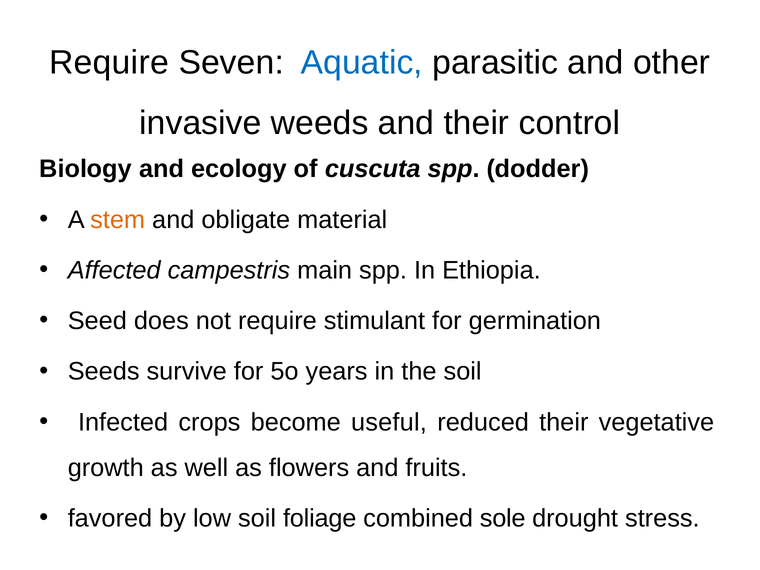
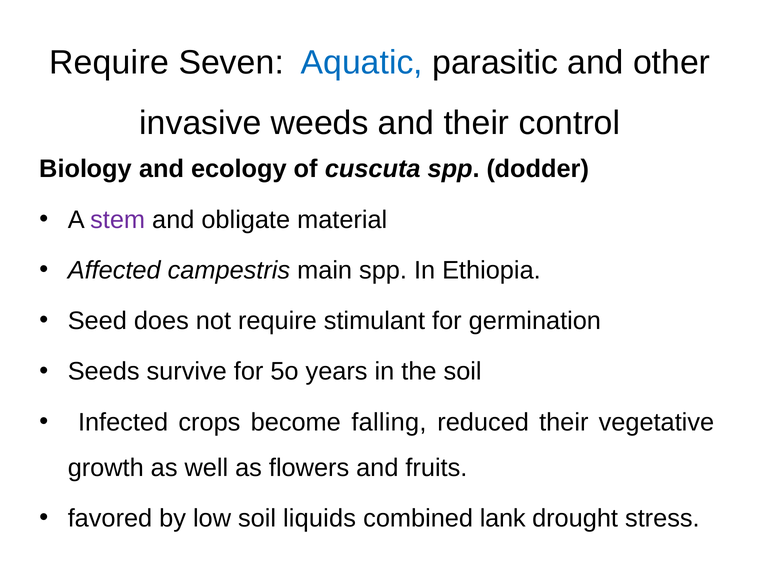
stem colour: orange -> purple
useful: useful -> falling
foliage: foliage -> liquids
sole: sole -> lank
